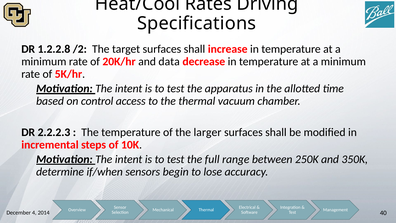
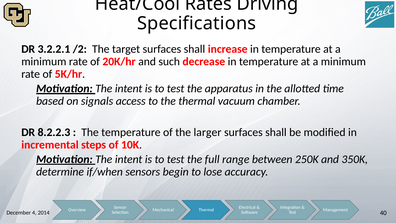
1.2.2.8: 1.2.2.8 -> 3.2.2.1
data: data -> such
control: control -> signals
2.2.2.3: 2.2.2.3 -> 8.2.2.3
